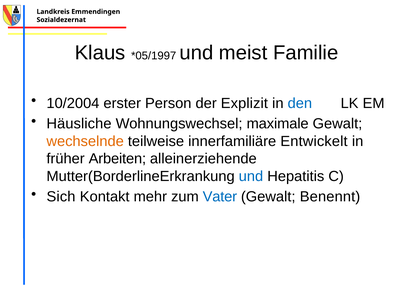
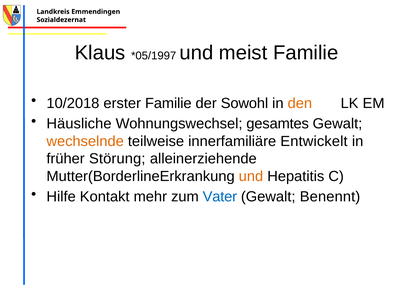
10/2004: 10/2004 -> 10/2018
erster Person: Person -> Familie
Explizit: Explizit -> Sowohl
den colour: blue -> orange
maximale: maximale -> gesamtes
Arbeiten: Arbeiten -> Störung
und at (251, 177) colour: blue -> orange
Sich: Sich -> Hilfe
